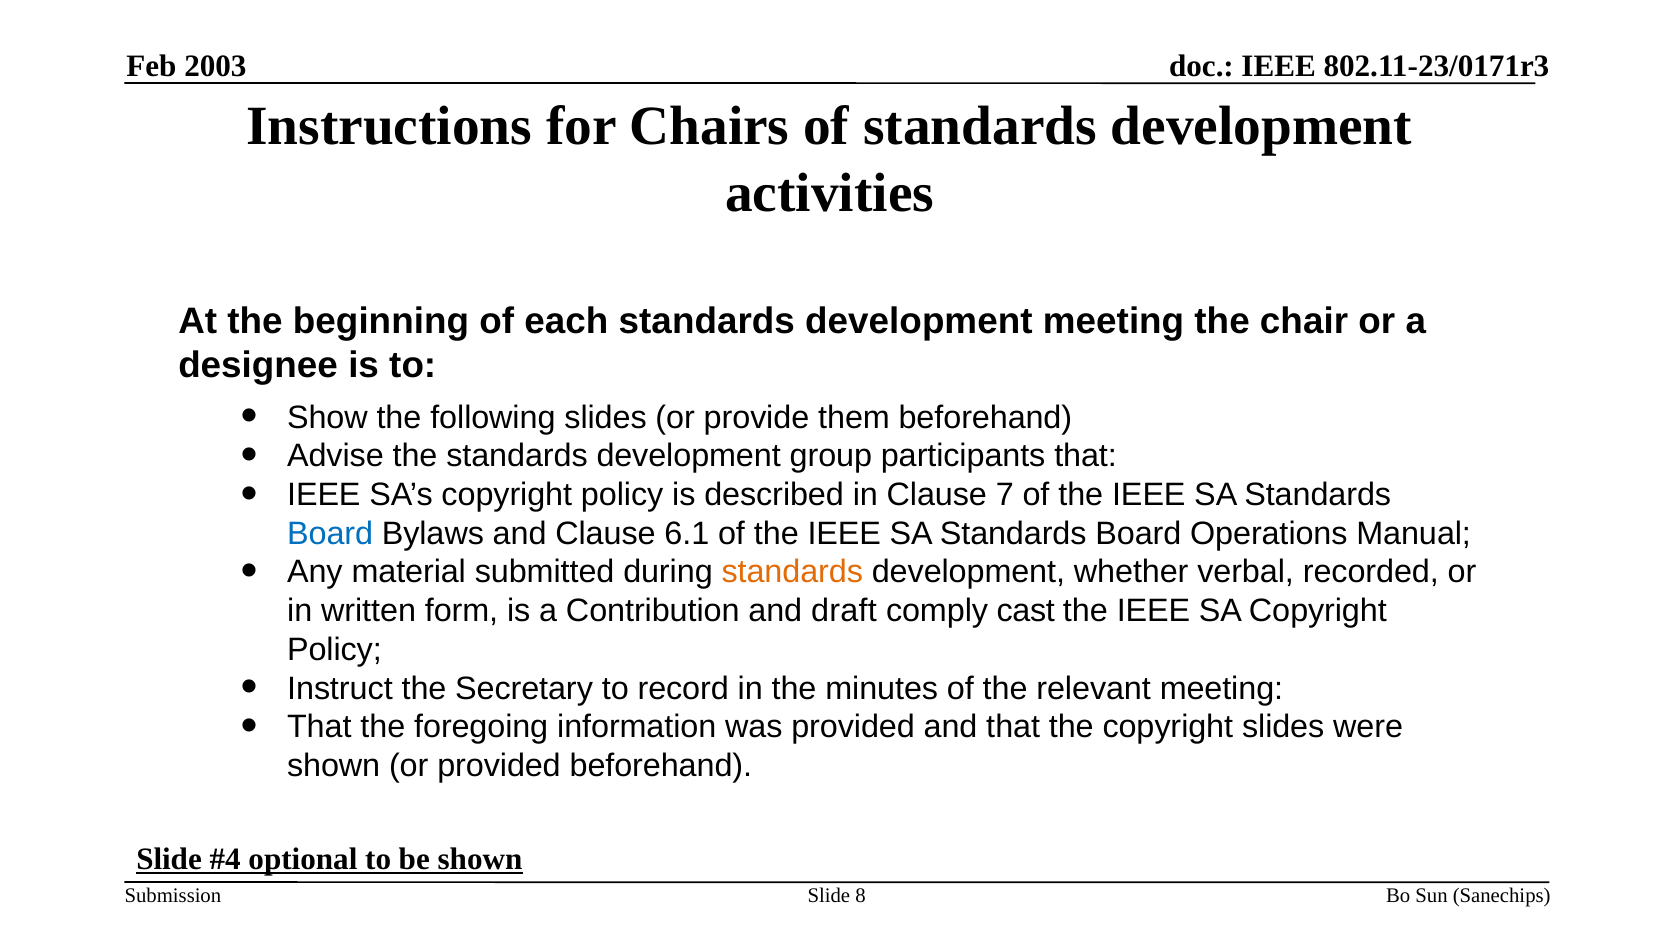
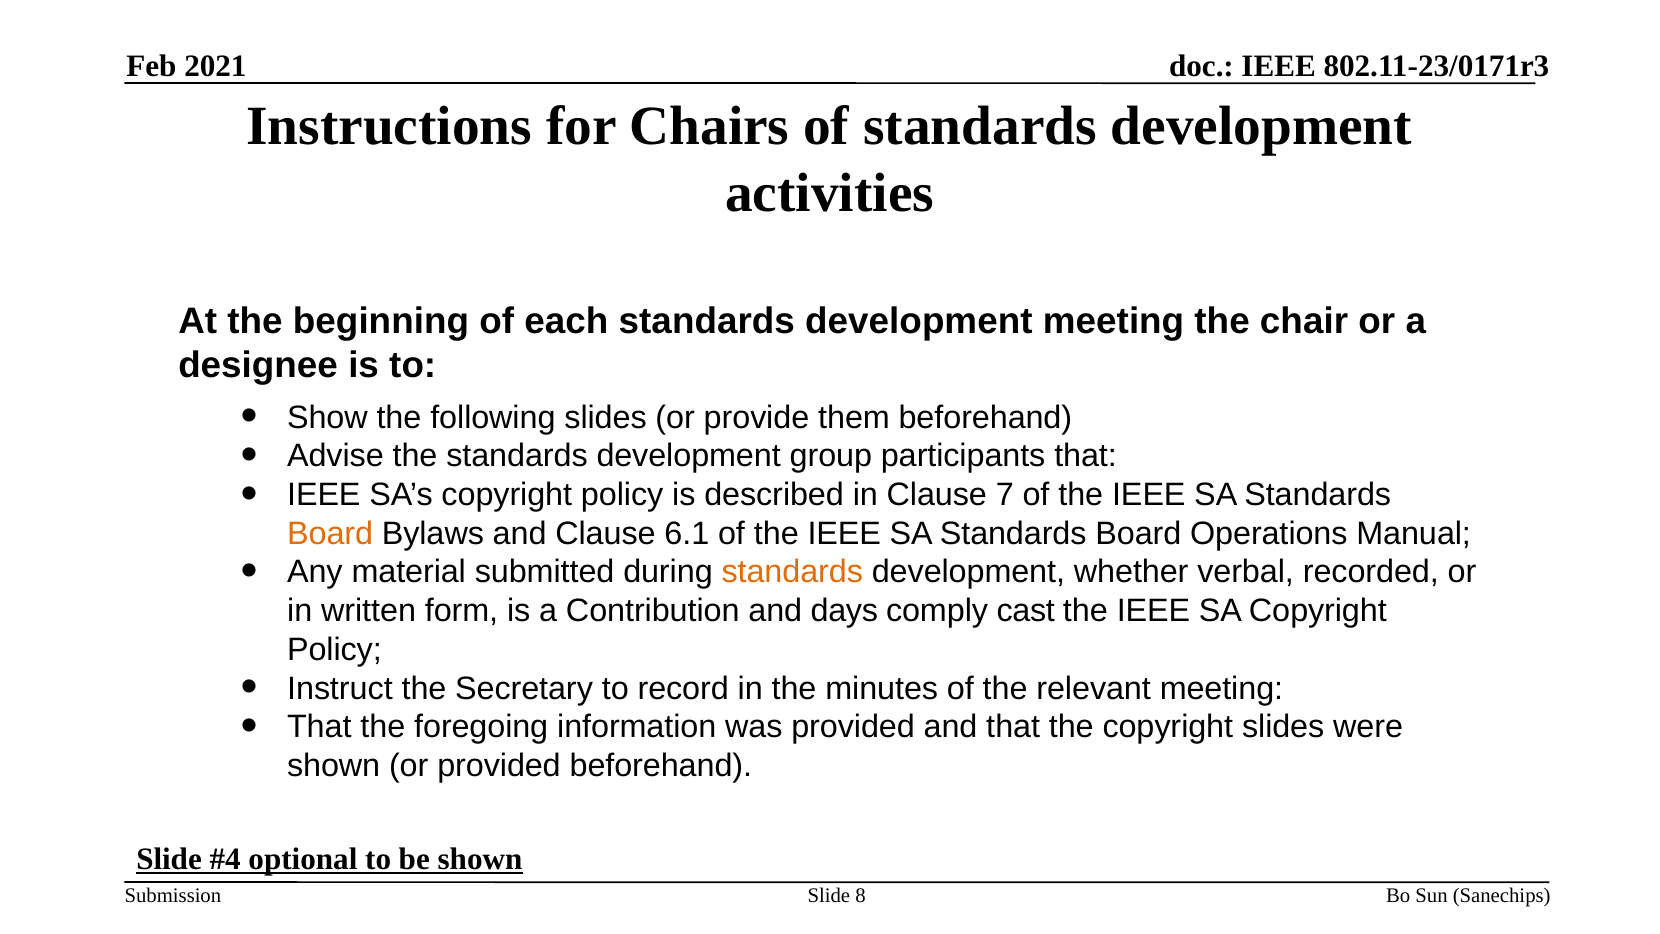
2003: 2003 -> 2021
Board at (330, 533) colour: blue -> orange
draft: draft -> days
